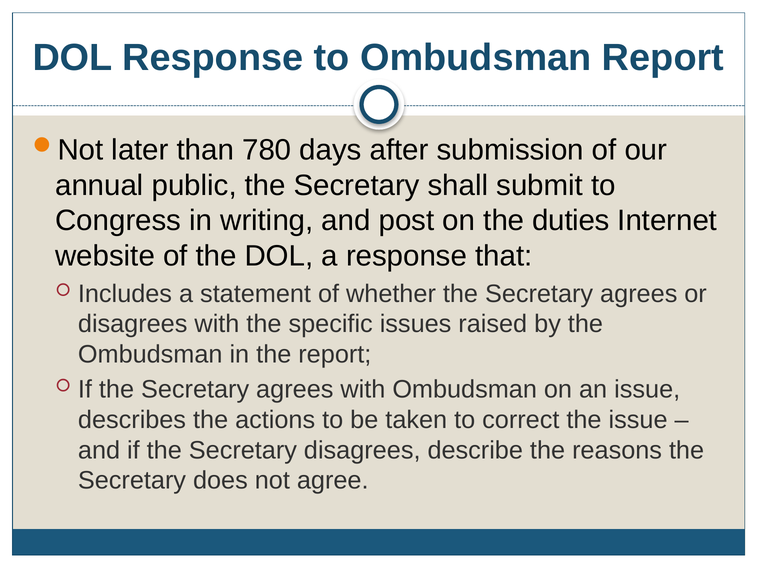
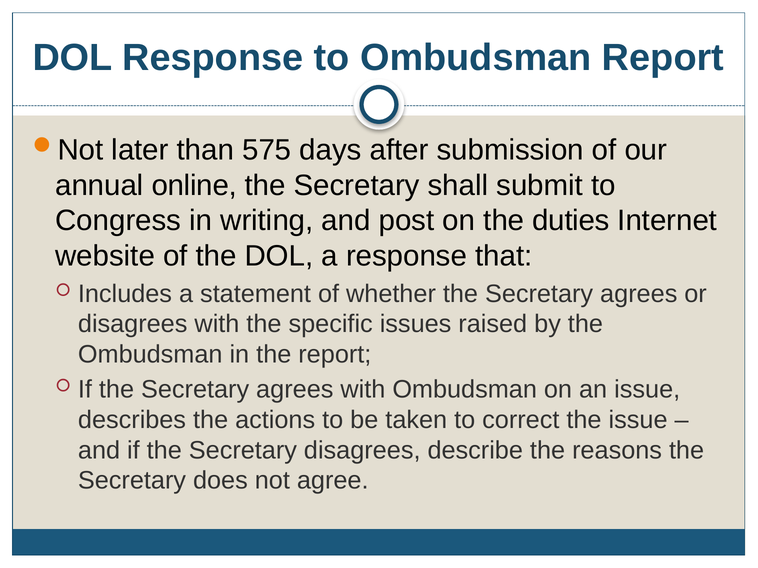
780: 780 -> 575
public: public -> online
